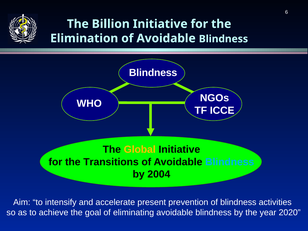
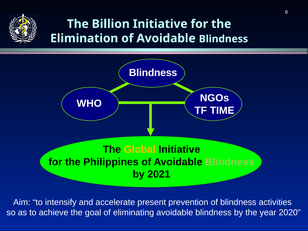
ICCE: ICCE -> TIME
Transitions: Transitions -> Philippines
Blindness at (230, 162) colour: light blue -> light green
2004: 2004 -> 2021
